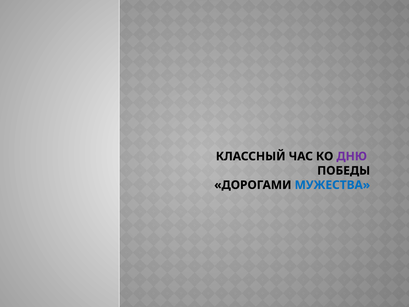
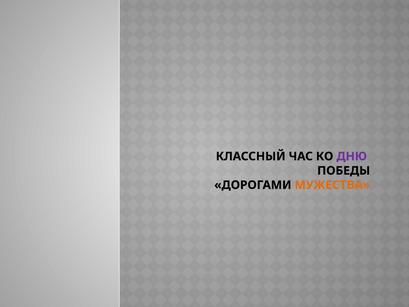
МУЖЕСТВА colour: blue -> orange
